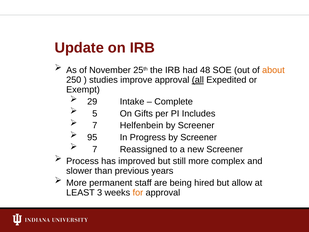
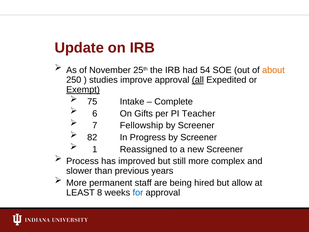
48: 48 -> 54
Exempt underline: none -> present
29: 29 -> 75
5: 5 -> 6
Includes: Includes -> Teacher
Helfenbein: Helfenbein -> Fellowship
95: 95 -> 82
7 at (95, 149): 7 -> 1
3: 3 -> 8
for colour: orange -> blue
